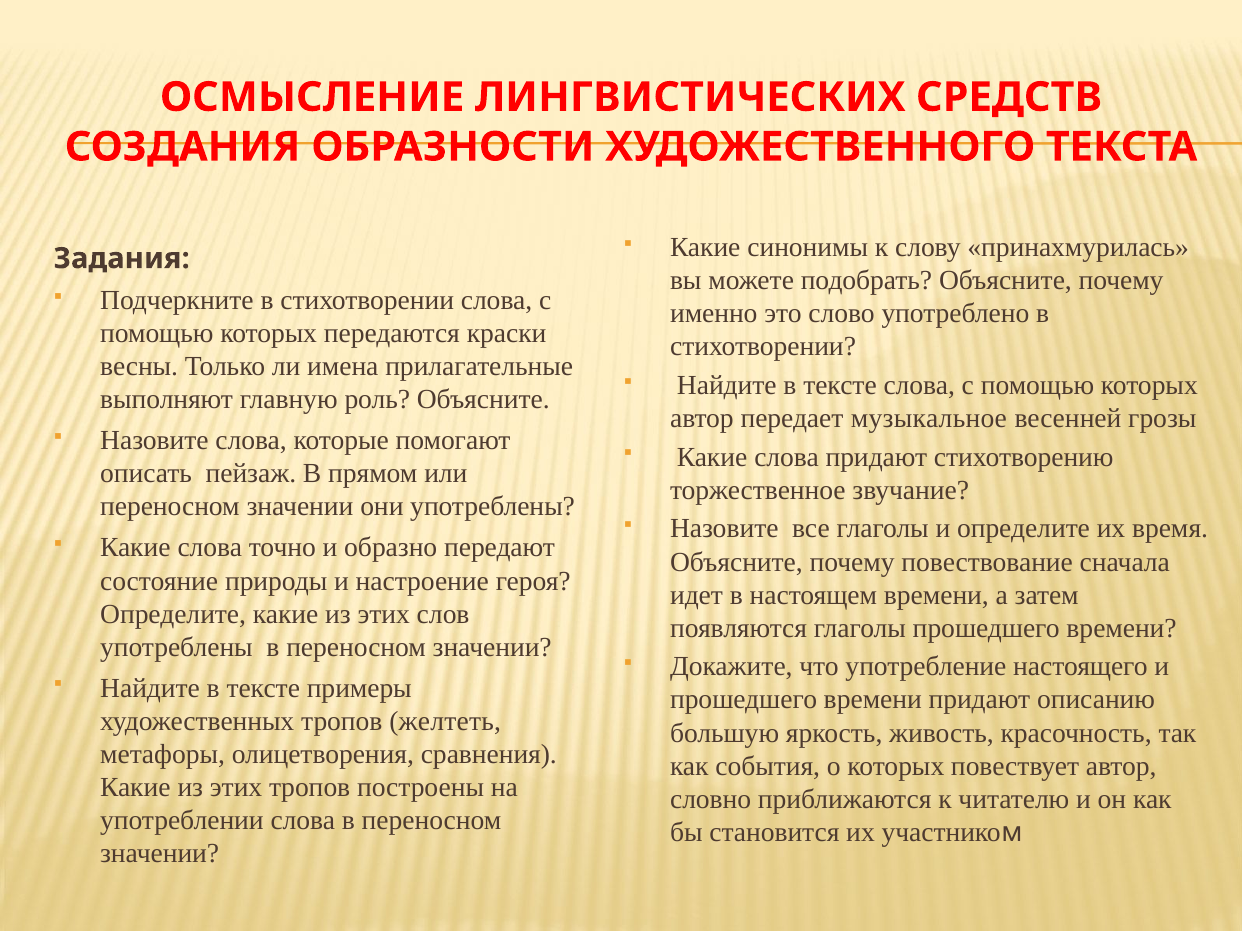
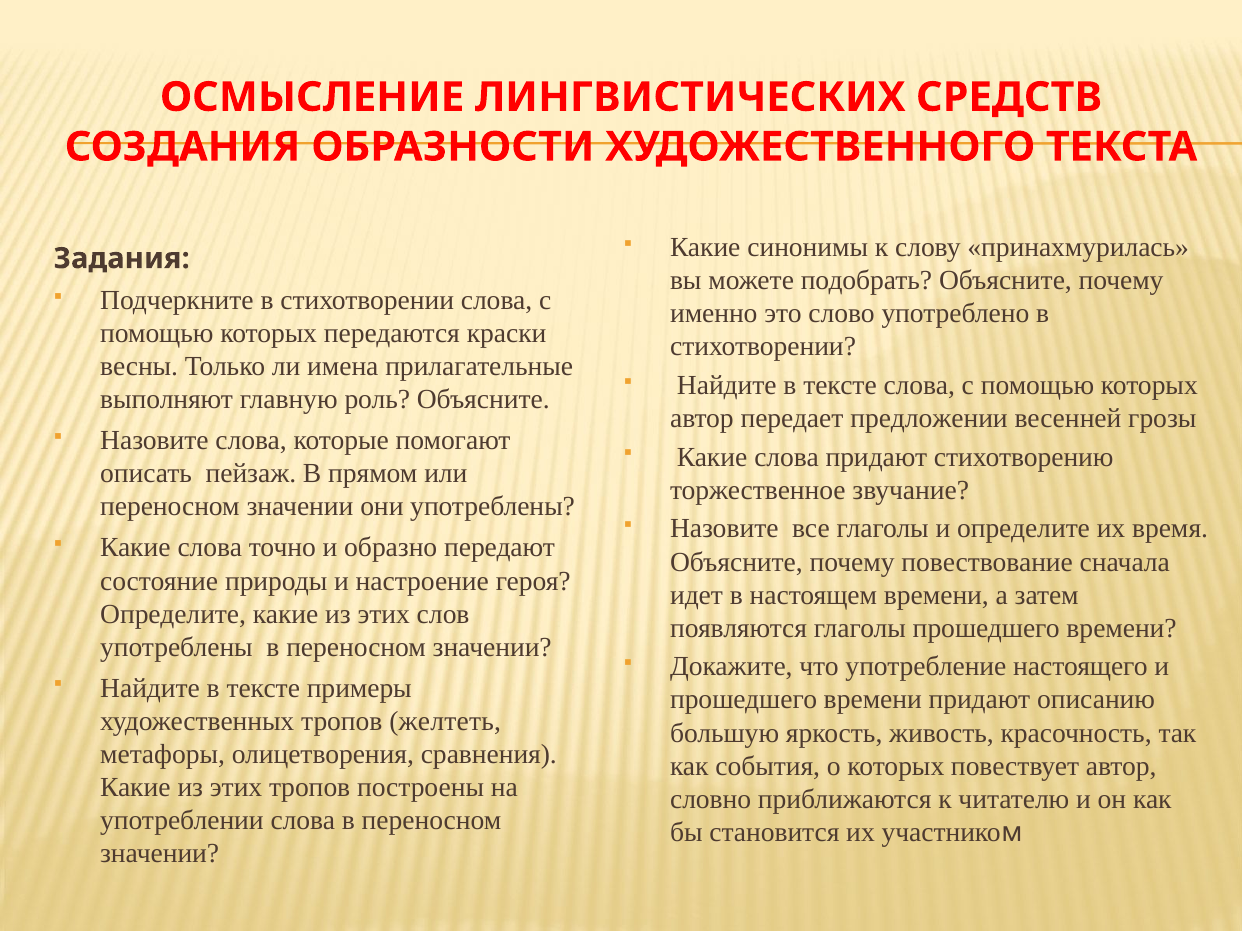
музыкальное: музыкальное -> предложении
